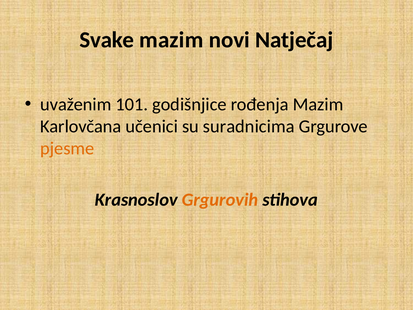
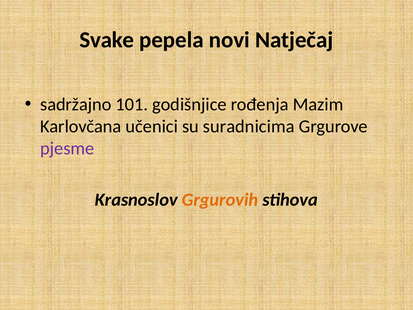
Svake mazim: mazim -> pepela
uvaženim: uvaženim -> sadržajno
pjesme colour: orange -> purple
